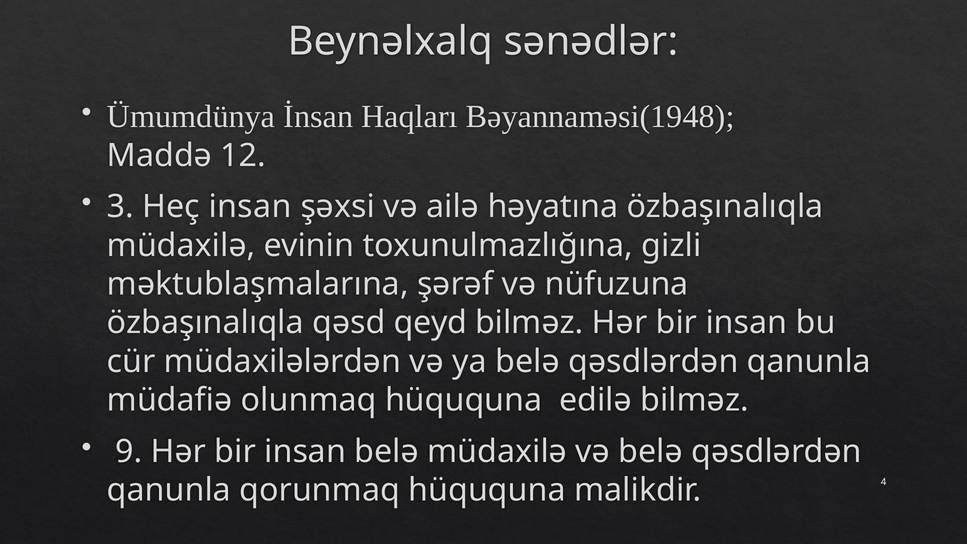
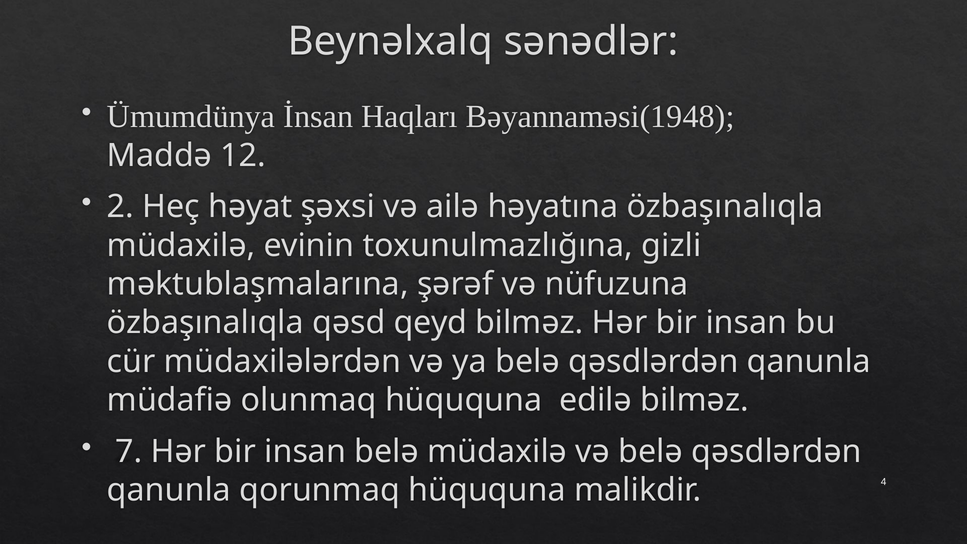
3: 3 -> 2
Heç insan: insan -> həyat
9: 9 -> 7
